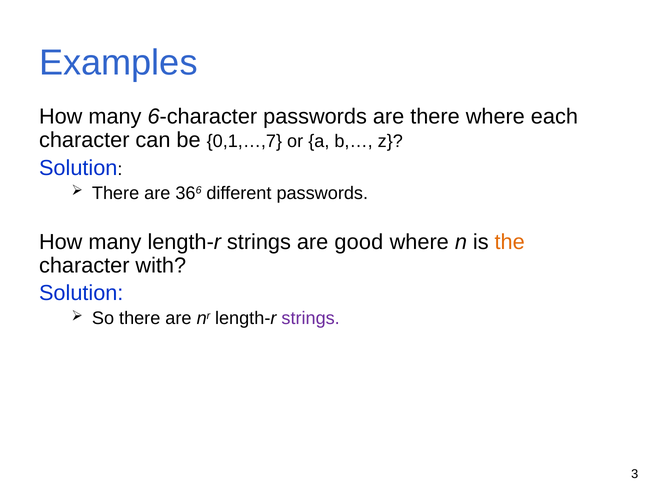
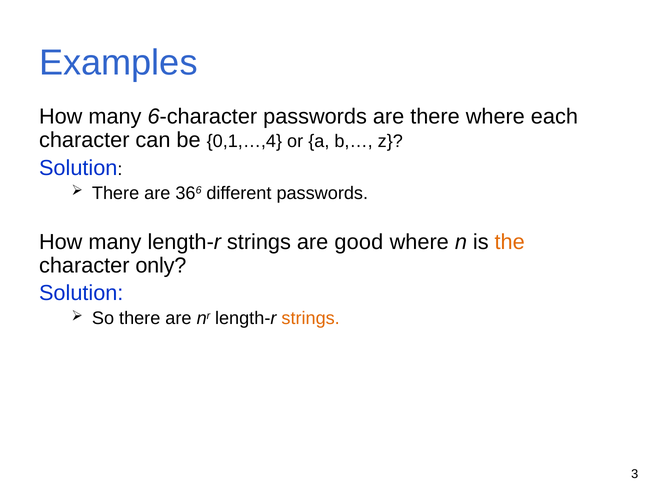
0,1,…,7: 0,1,…,7 -> 0,1,…,4
with: with -> only
strings at (311, 318) colour: purple -> orange
